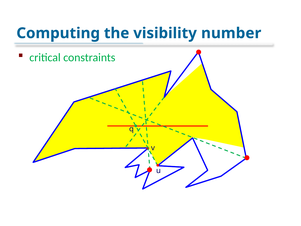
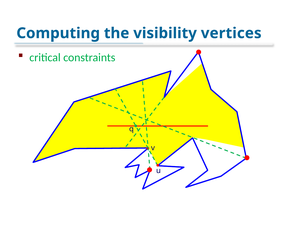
number: number -> vertices
